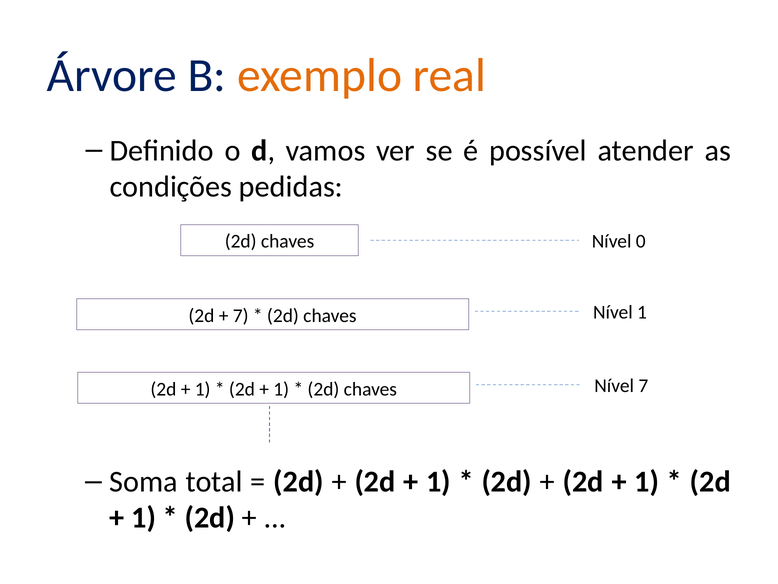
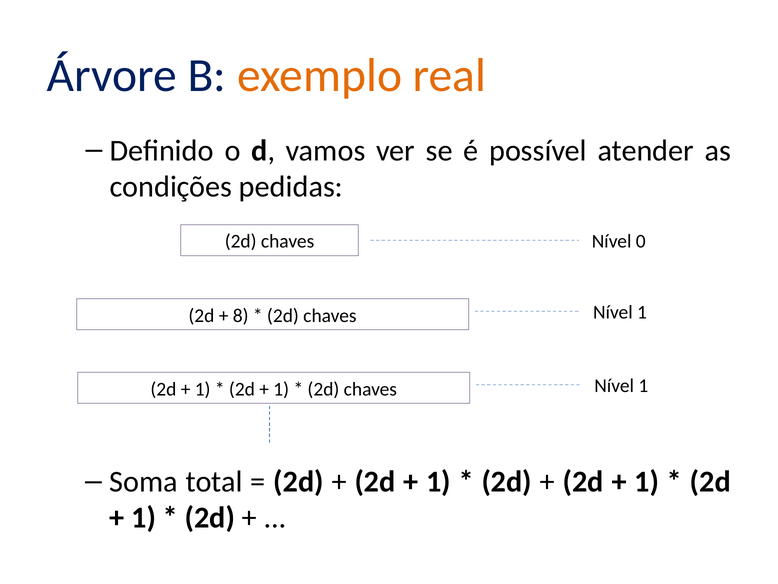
7 at (241, 316): 7 -> 8
chaves Nível 7: 7 -> 1
